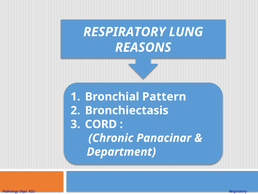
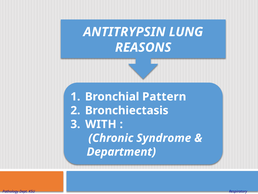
RESPIRATORY at (124, 32): RESPIRATORY -> ANTITRYPSIN
CORD: CORD -> WITH
Panacinar: Panacinar -> Syndrome
